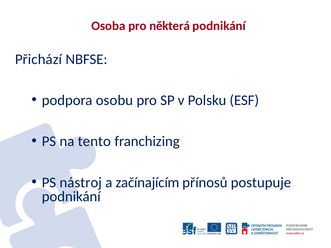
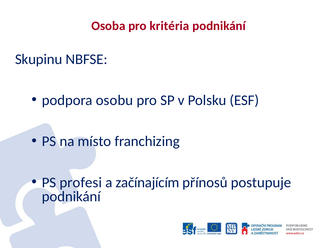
některá: některá -> kritéria
Přichází: Přichází -> Skupinu
tento: tento -> místo
nástroj: nástroj -> profesi
